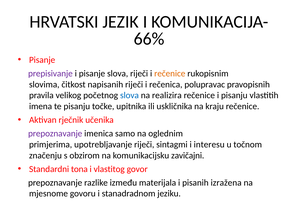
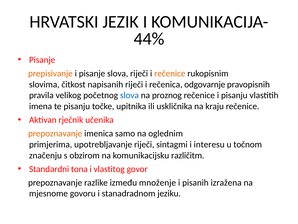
66%: 66% -> 44%
prepisivanje colour: purple -> orange
polupravac: polupravac -> odgovarnje
realizira: realizira -> proznog
prepoznavanje at (55, 133) colour: purple -> orange
zavičajni: zavičajni -> različitm
materijala: materijala -> množenje
